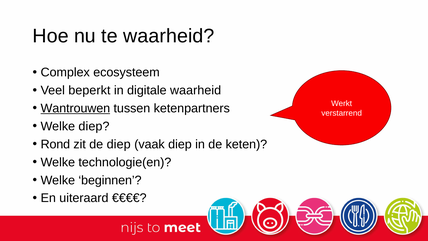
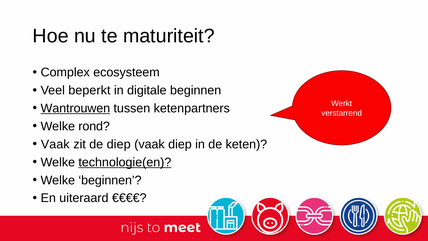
te waarheid: waarheid -> maturiteit
digitale waarheid: waarheid -> beginnen
Welke diep: diep -> rond
Rond at (55, 144): Rond -> Vaak
technologie(en underline: none -> present
